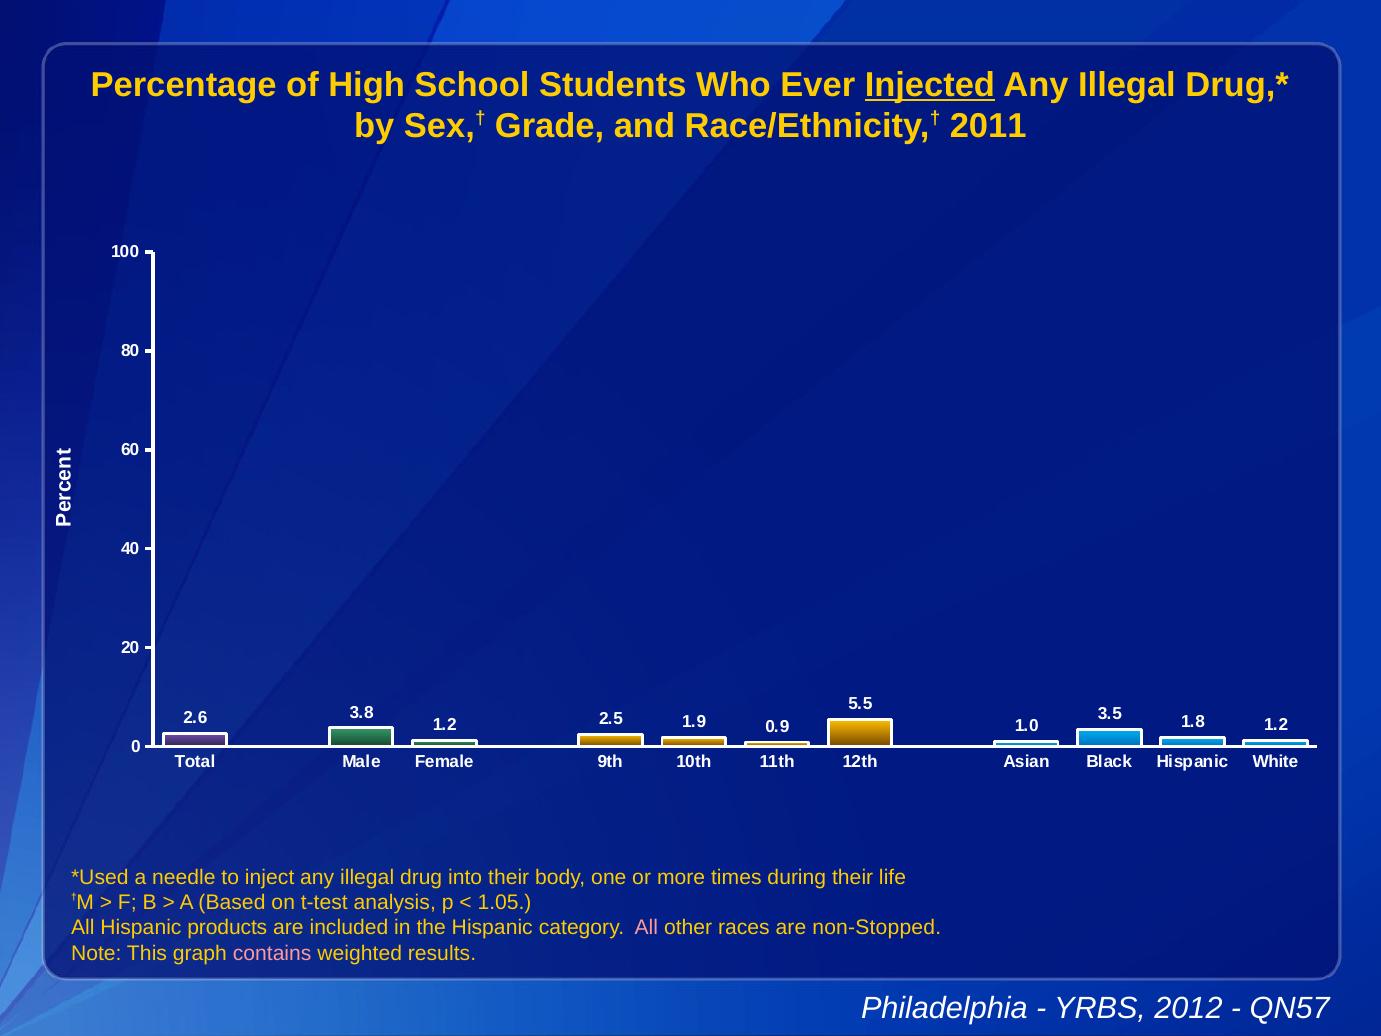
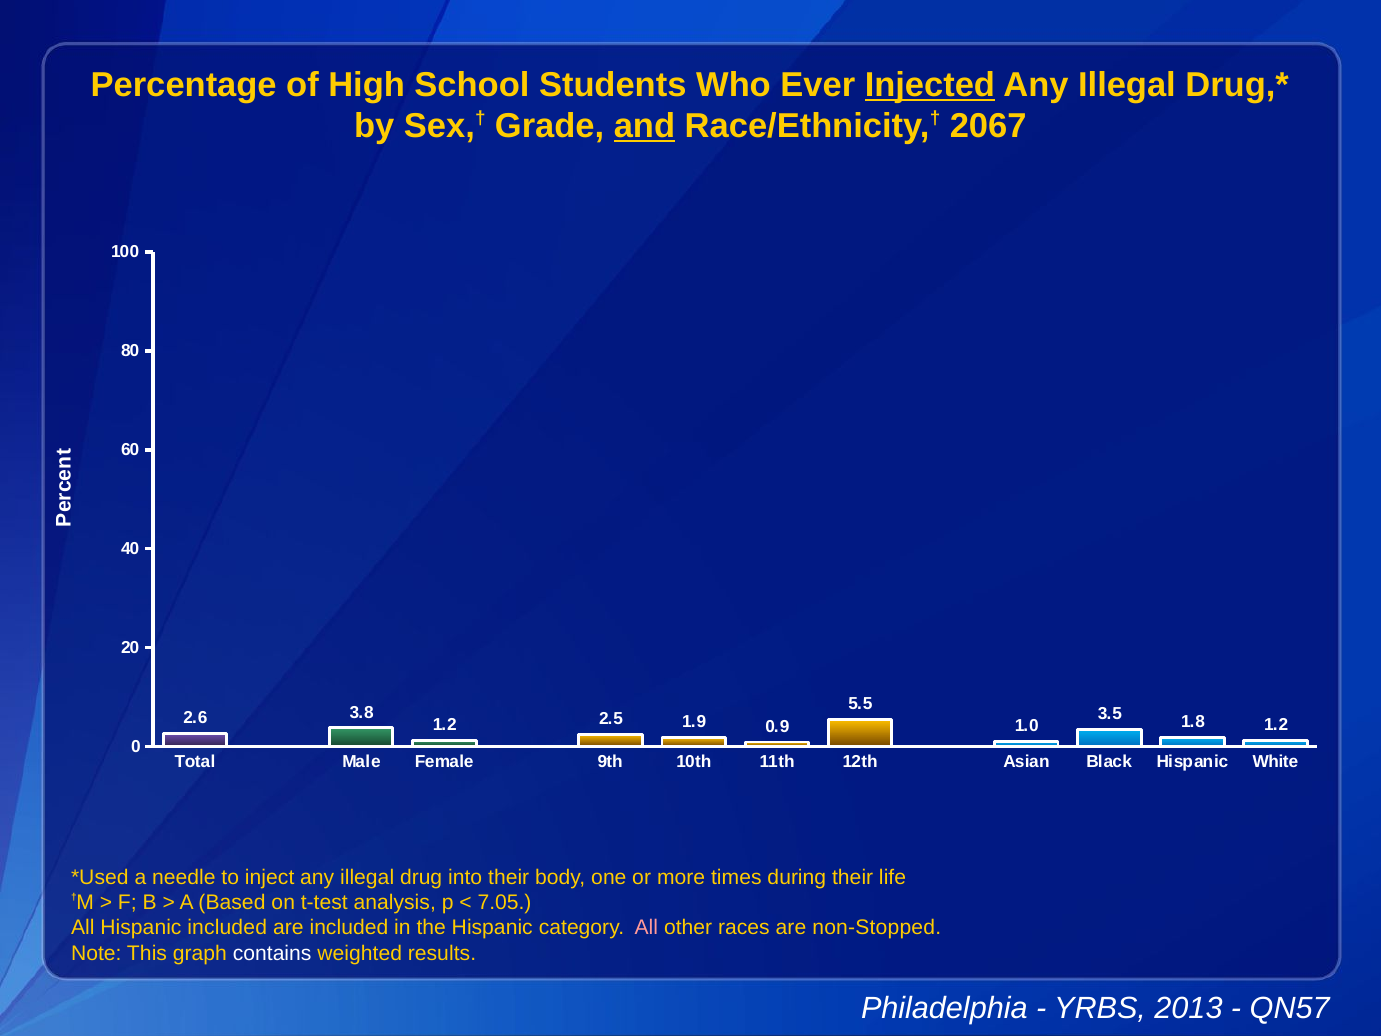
and underline: none -> present
2011: 2011 -> 2067
1.05: 1.05 -> 7.05
Hispanic products: products -> included
contains colour: pink -> white
2012: 2012 -> 2013
